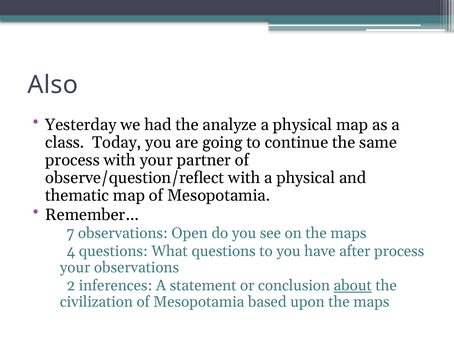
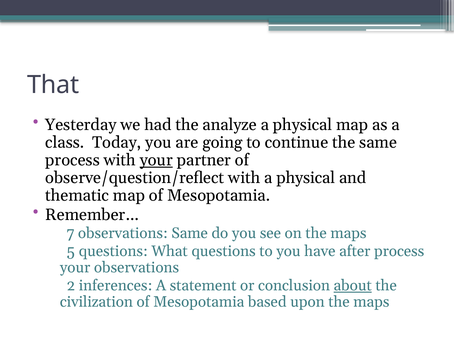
Also: Also -> That
your at (156, 160) underline: none -> present
observations Open: Open -> Same
4: 4 -> 5
